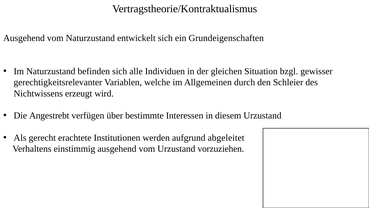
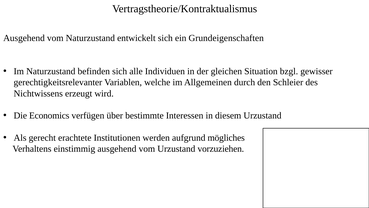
Angestrebt: Angestrebt -> Economics
abgeleitet: abgeleitet -> mögliches
